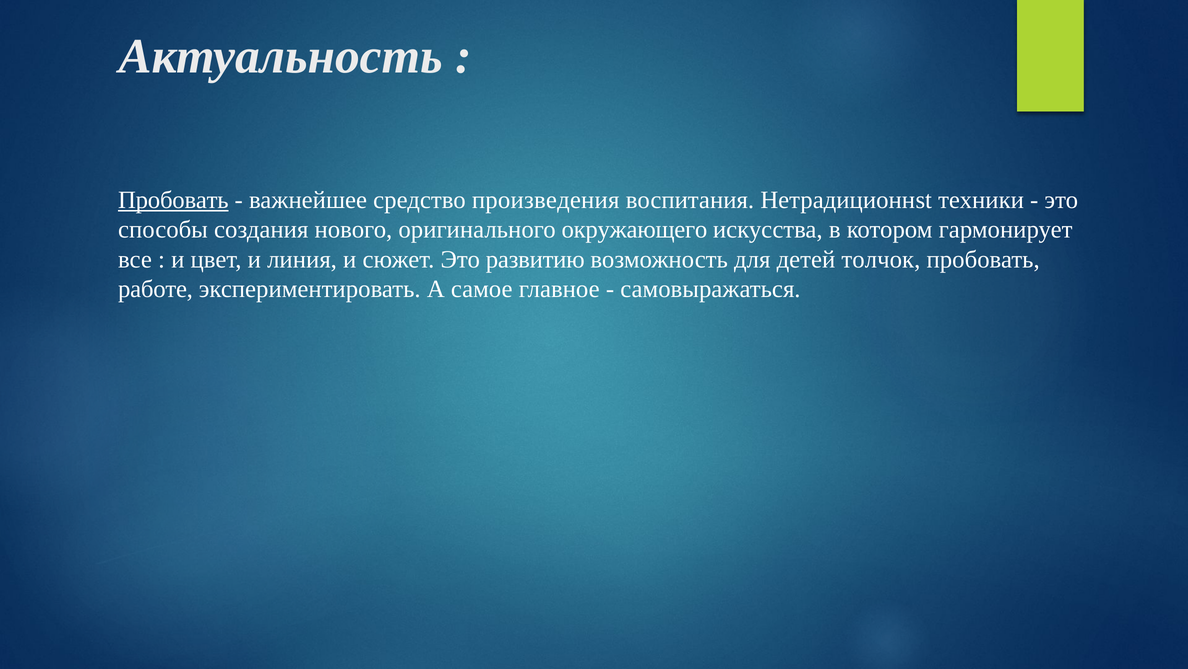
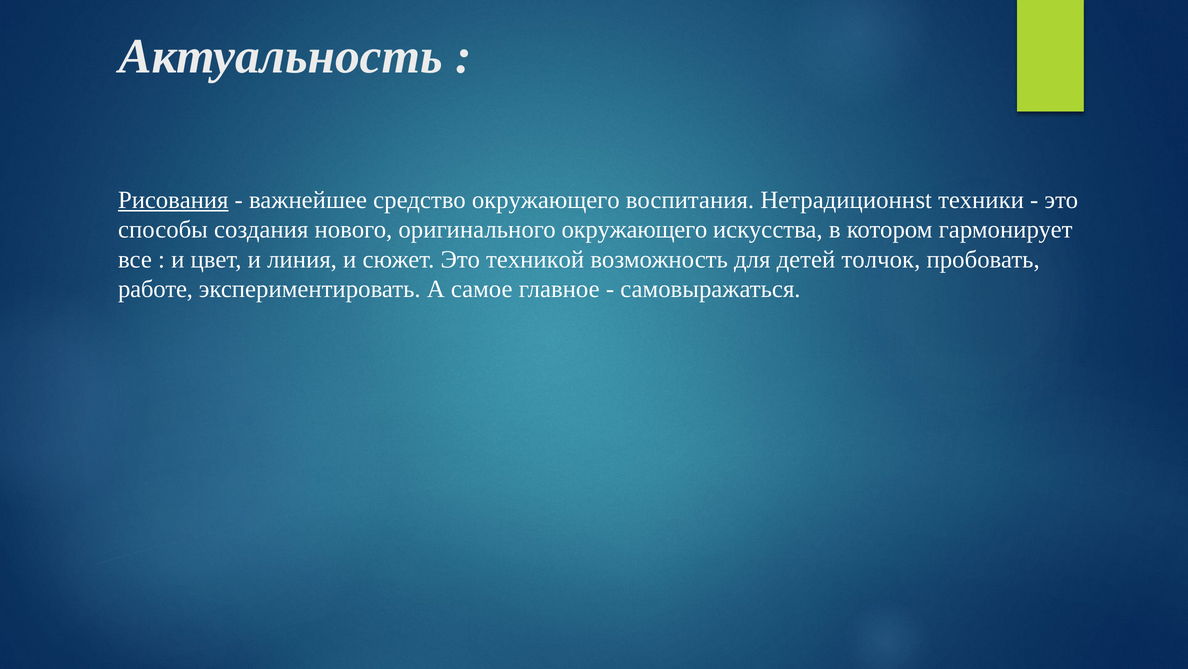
Пробовать at (173, 200): Пробовать -> Рисования
средство произведения: произведения -> окружающего
развитию: развитию -> техникой
